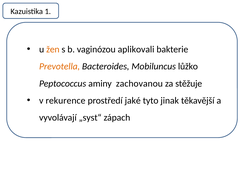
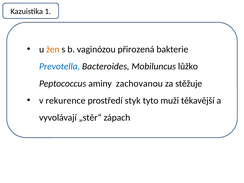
aplikovali: aplikovali -> přirozená
Prevotella colour: orange -> blue
jaké: jaké -> styk
jinak: jinak -> muži
„syst“: „syst“ -> „stěr“
